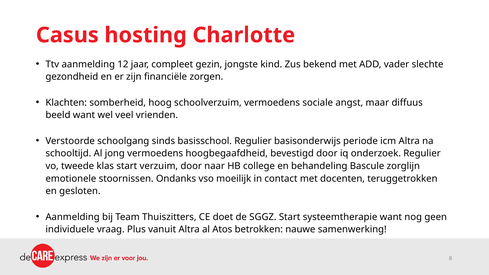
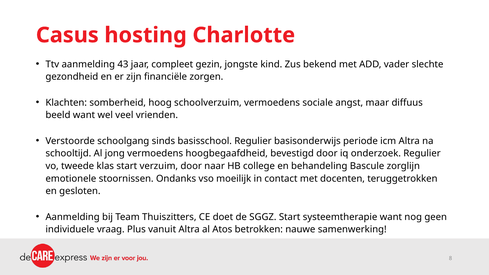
12: 12 -> 43
